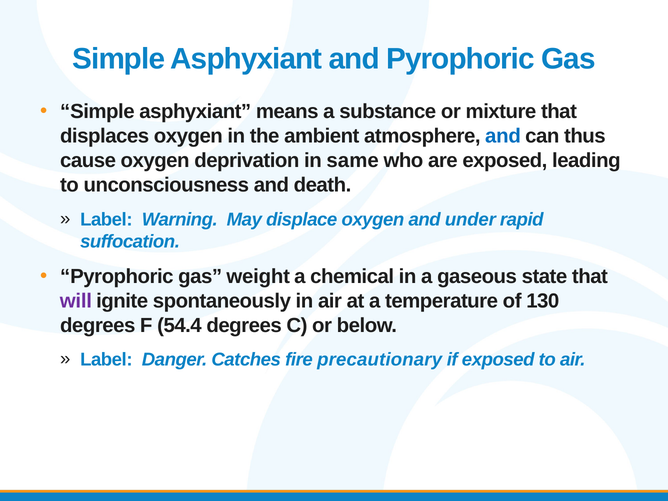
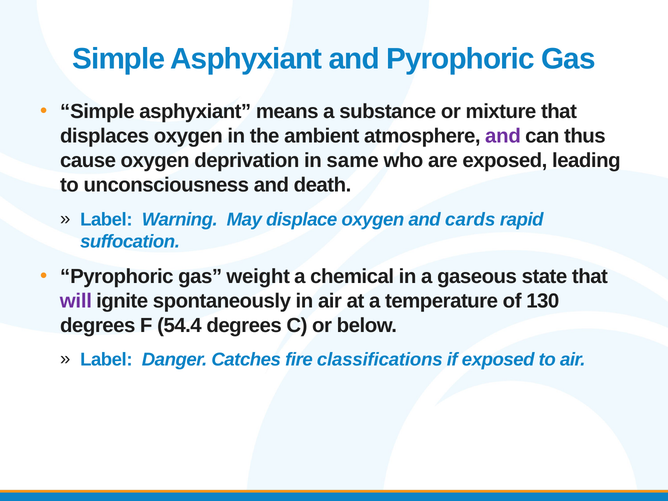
and at (503, 136) colour: blue -> purple
under: under -> cards
precautionary: precautionary -> classifications
